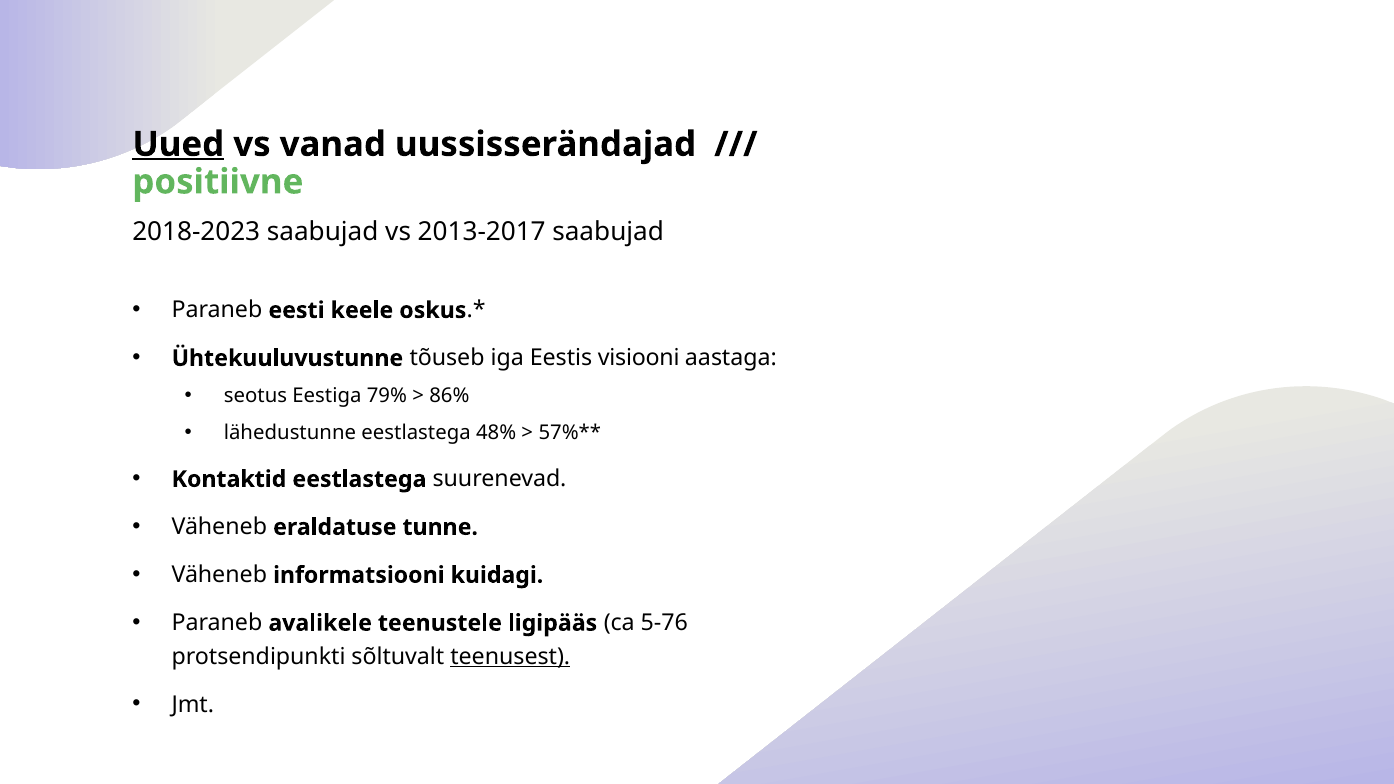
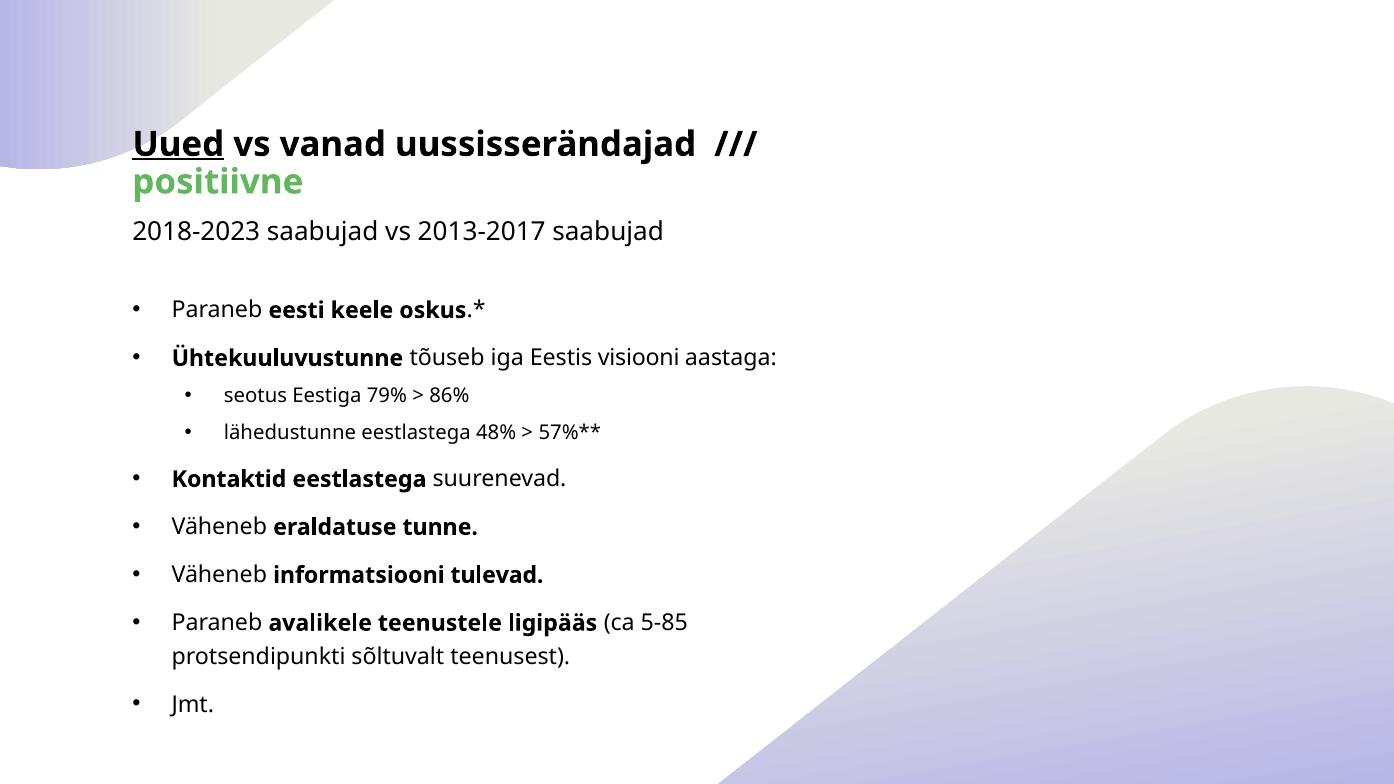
kuidagi: kuidagi -> tulevad
5-76: 5-76 -> 5-85
teenusest underline: present -> none
